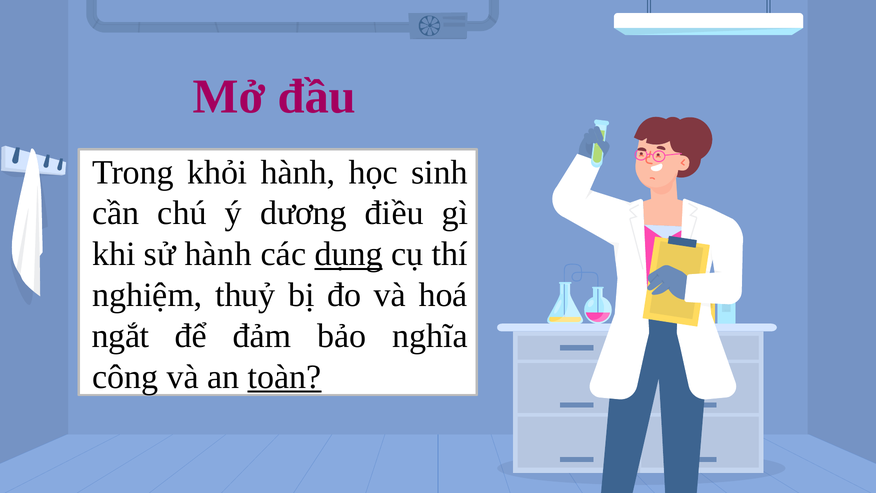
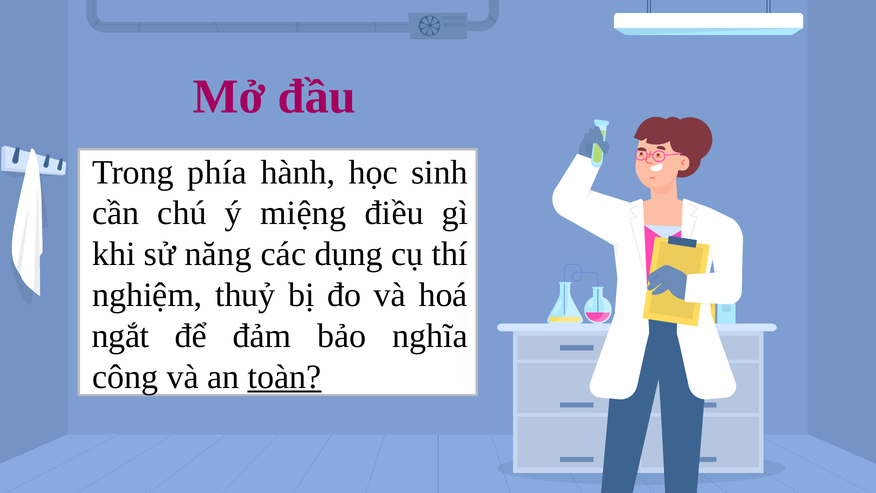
khỏi: khỏi -> phía
dương: dương -> miệng
sử hành: hành -> năng
dụng underline: present -> none
